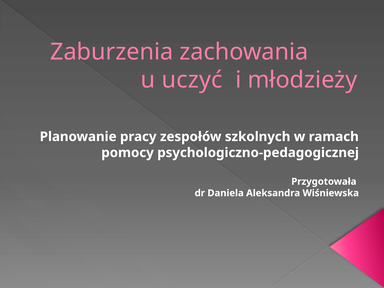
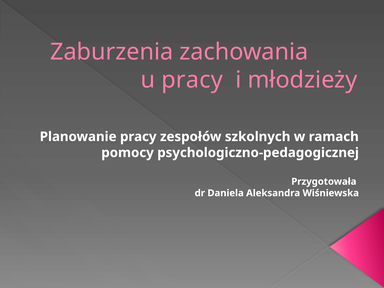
u uczyć: uczyć -> pracy
